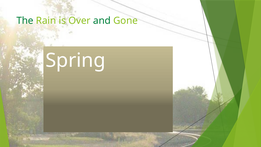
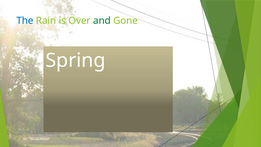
The colour: green -> blue
